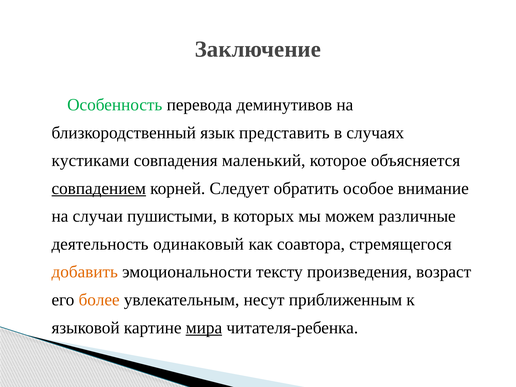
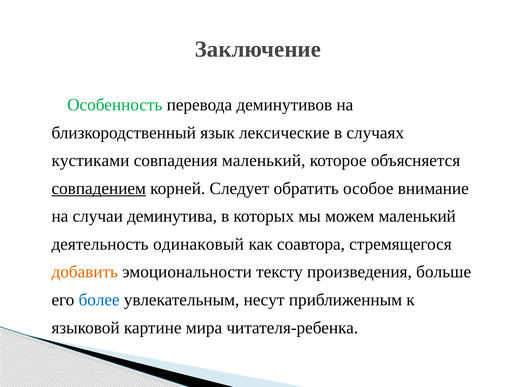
представить: представить -> лексические
пушистыми: пушистыми -> деминутива
можем различные: различные -> маленький
возраст: возраст -> больше
более colour: orange -> blue
мира underline: present -> none
